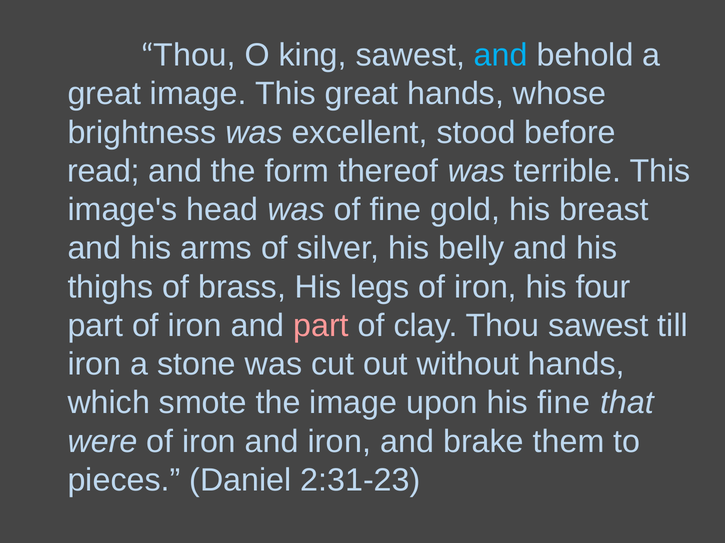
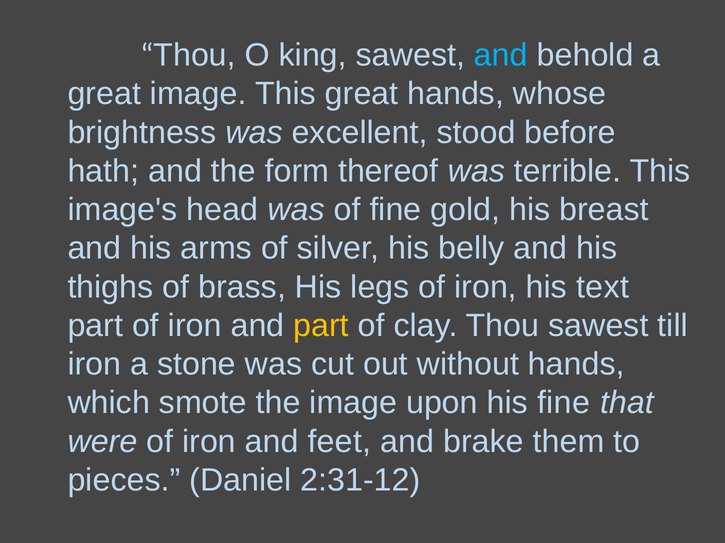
read: read -> hath
four: four -> text
part at (321, 326) colour: pink -> yellow
and iron: iron -> feet
2:31-23: 2:31-23 -> 2:31-12
